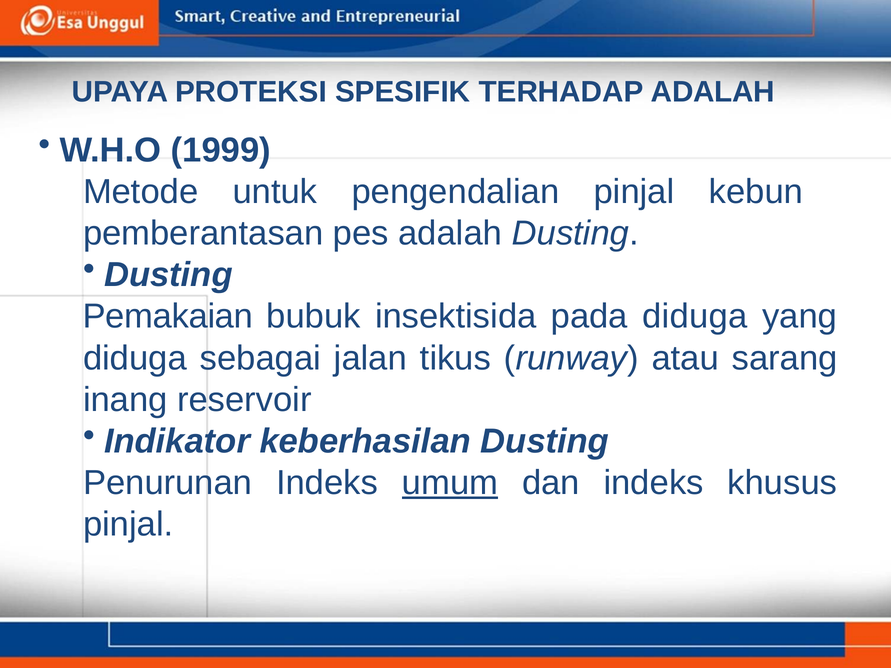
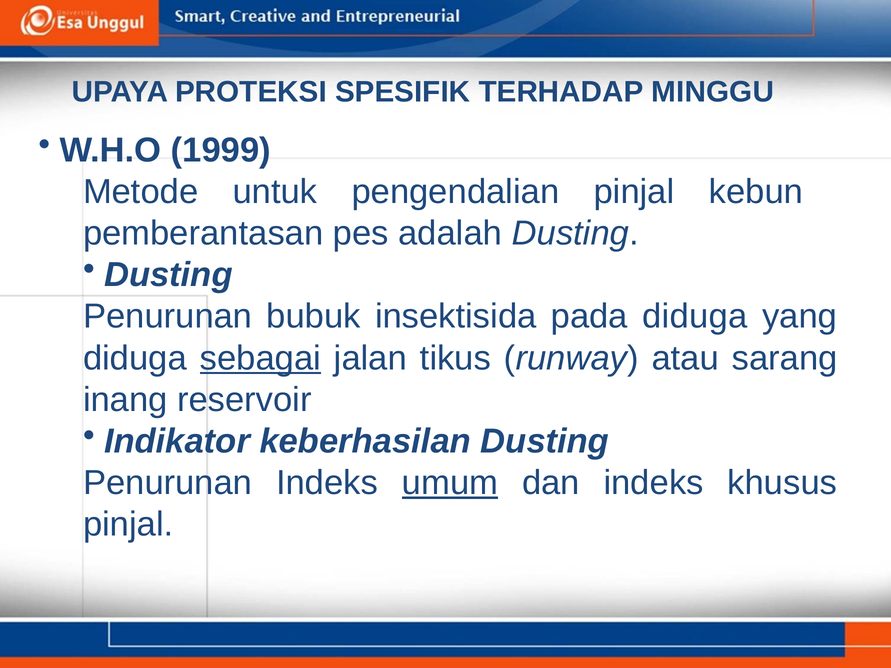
TERHADAP ADALAH: ADALAH -> MINGGU
Pemakaian at (168, 317): Pemakaian -> Penurunan
sebagai underline: none -> present
